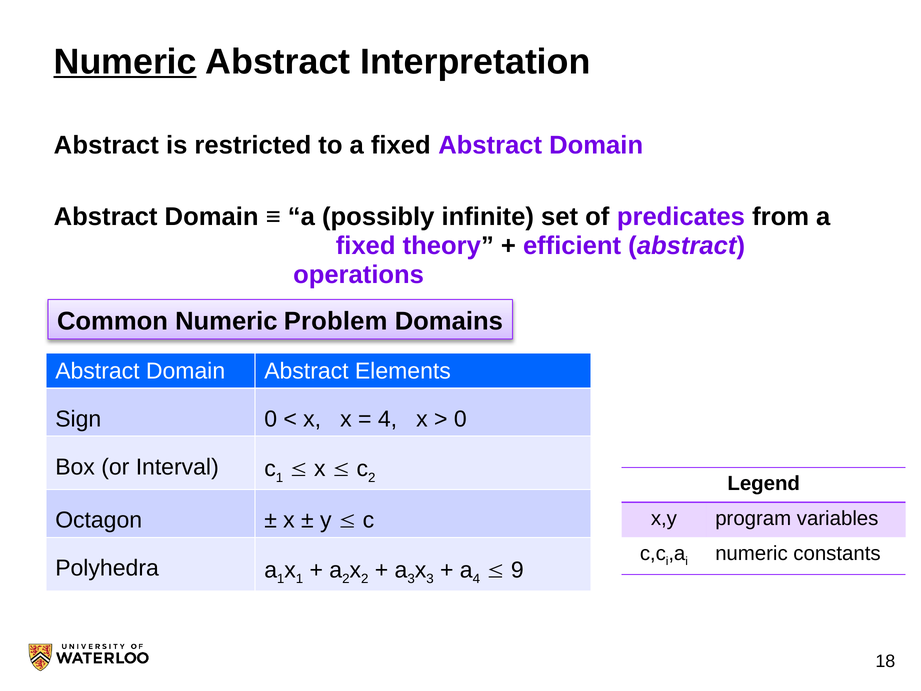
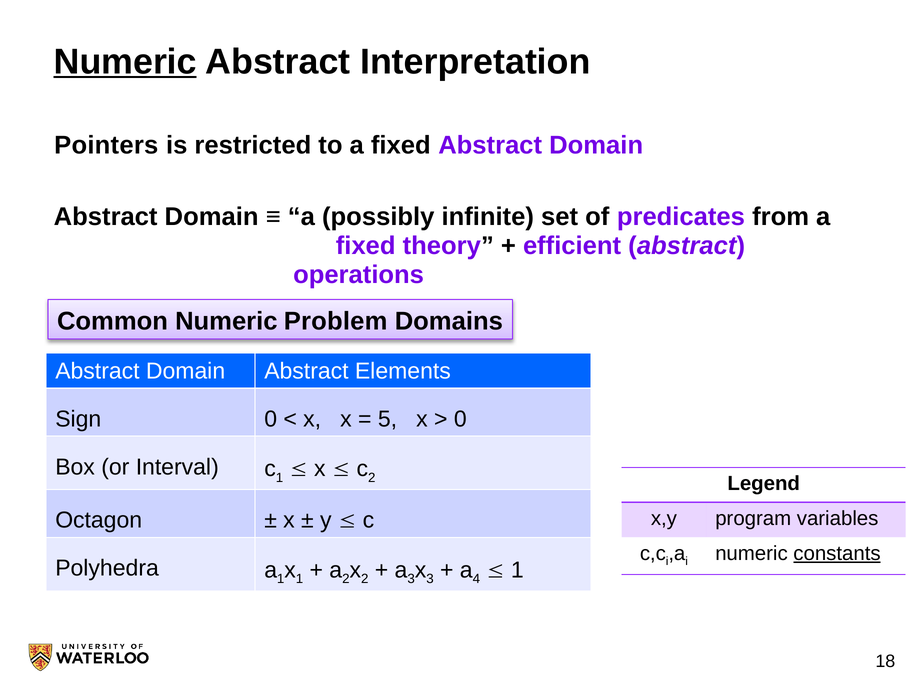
Abstract at (106, 145): Abstract -> Pointers
4 at (388, 419): 4 -> 5
constants underline: none -> present
9 at (517, 570): 9 -> 1
